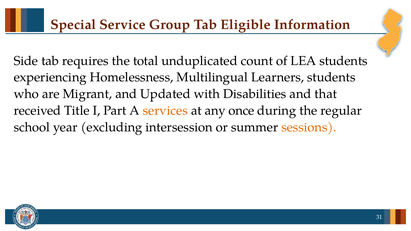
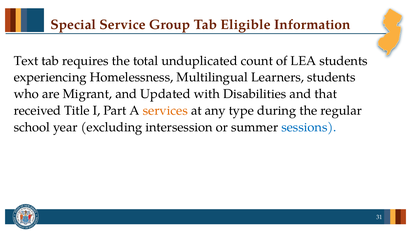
Side: Side -> Text
once: once -> type
sessions colour: orange -> blue
